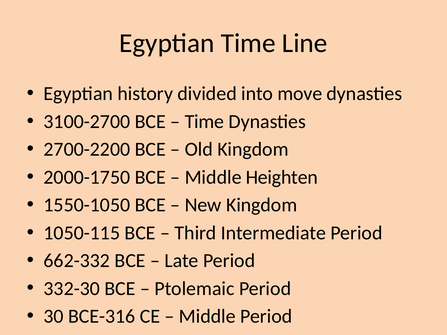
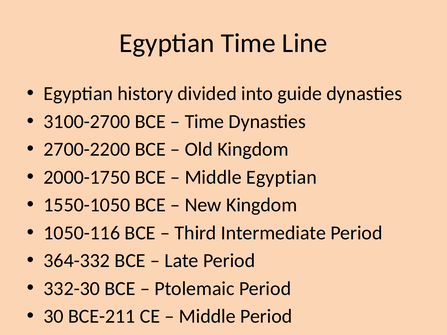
move: move -> guide
Middle Heighten: Heighten -> Egyptian
1050-115: 1050-115 -> 1050-116
662-332: 662-332 -> 364-332
BCE-316: BCE-316 -> BCE-211
